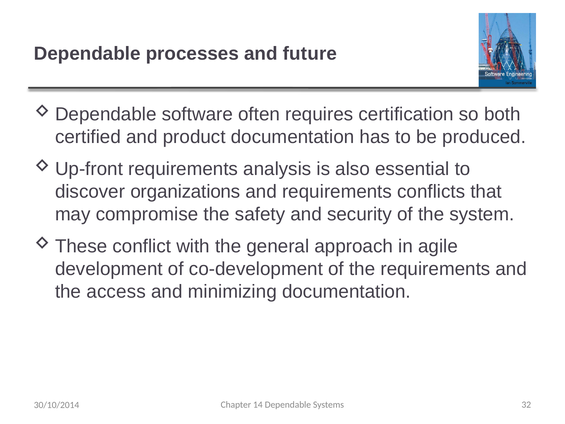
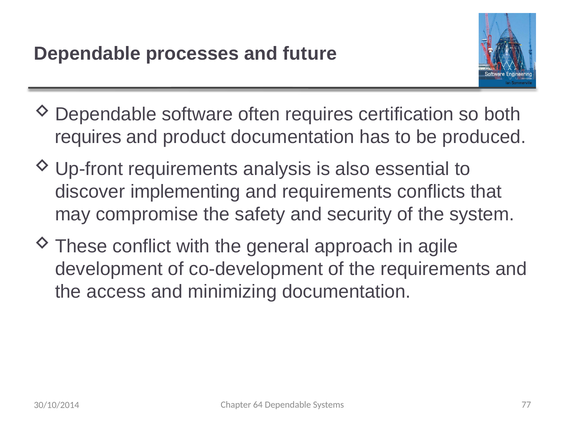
certified at (88, 137): certified -> requires
organizations: organizations -> implementing
14: 14 -> 64
32: 32 -> 77
